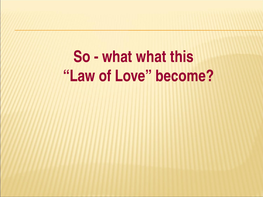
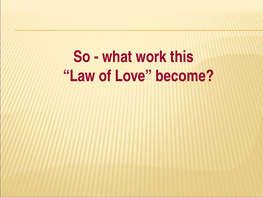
what what: what -> work
